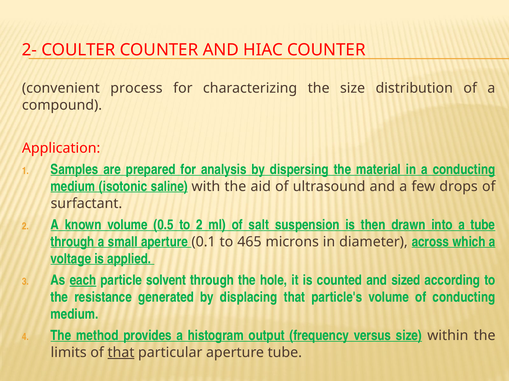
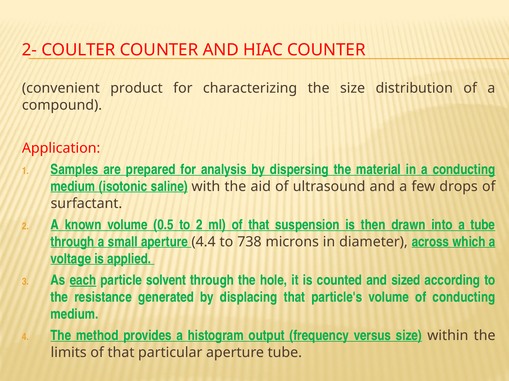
process: process -> product
ml of salt: salt -> that
0.1: 0.1 -> 4.4
465: 465 -> 738
that at (121, 353) underline: present -> none
